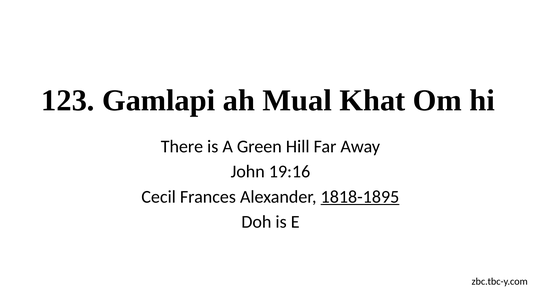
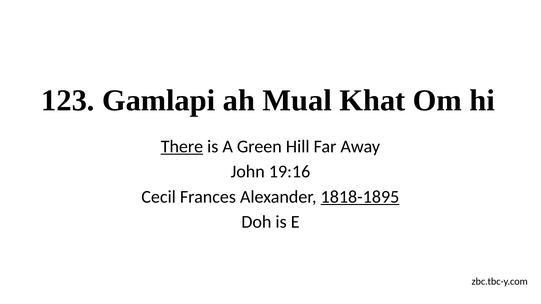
There underline: none -> present
